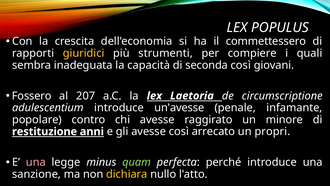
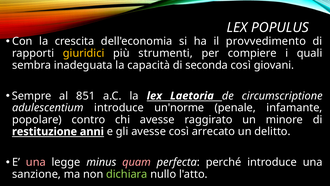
commettessero: commettessero -> provvedimento
Fossero: Fossero -> Sempre
207: 207 -> 851
un'avesse: un'avesse -> un'norme
propri: propri -> delitto
quam colour: light green -> pink
dichiara colour: yellow -> light green
